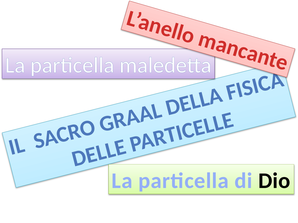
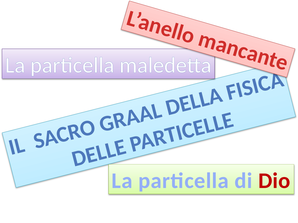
Dio colour: black -> red
